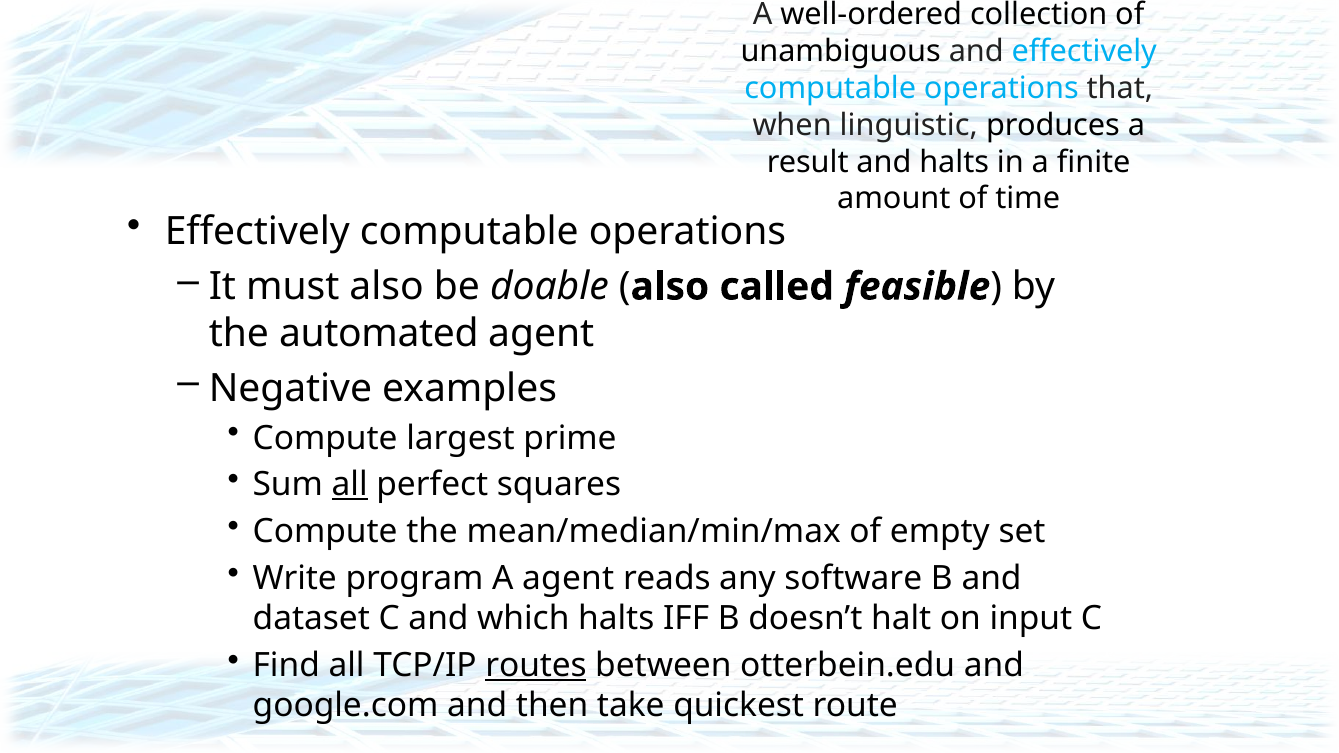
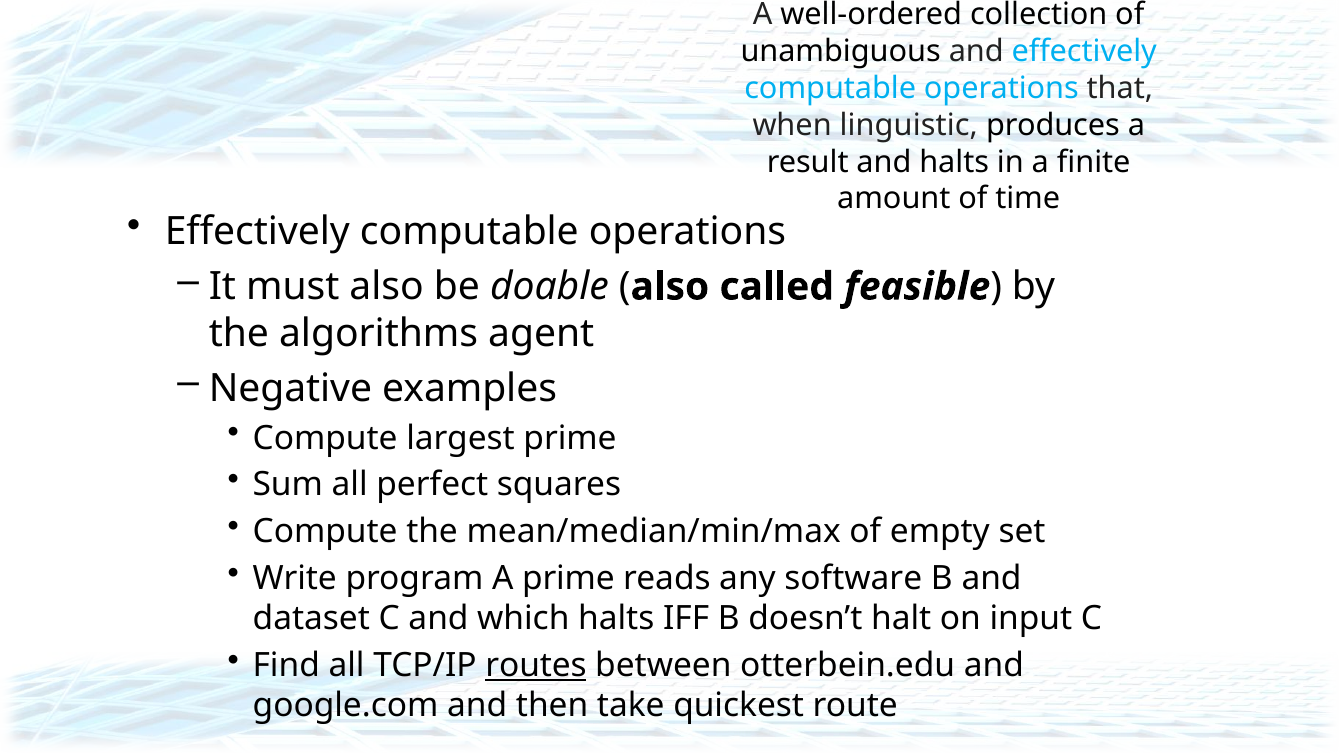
automated: automated -> algorithms
all at (350, 485) underline: present -> none
A agent: agent -> prime
